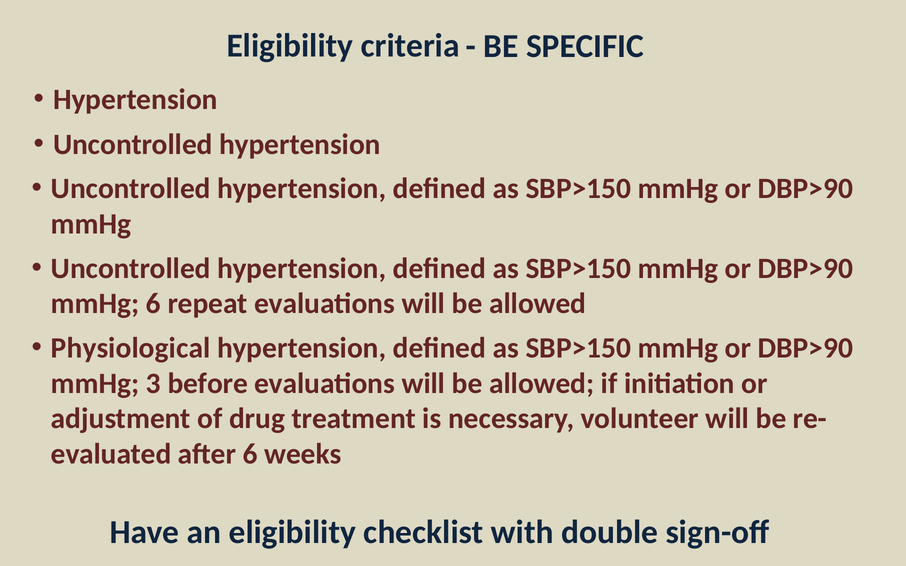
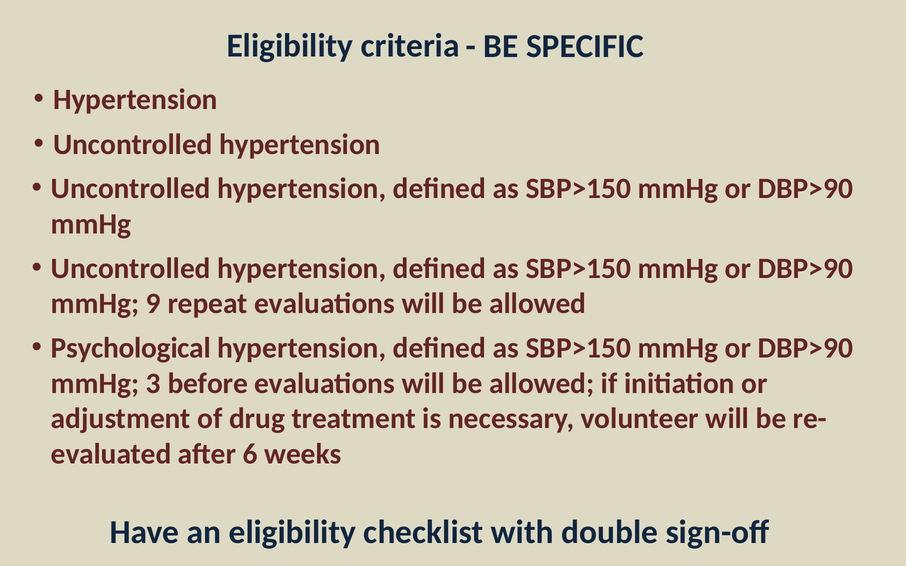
mmHg 6: 6 -> 9
Physiological: Physiological -> Psychological
